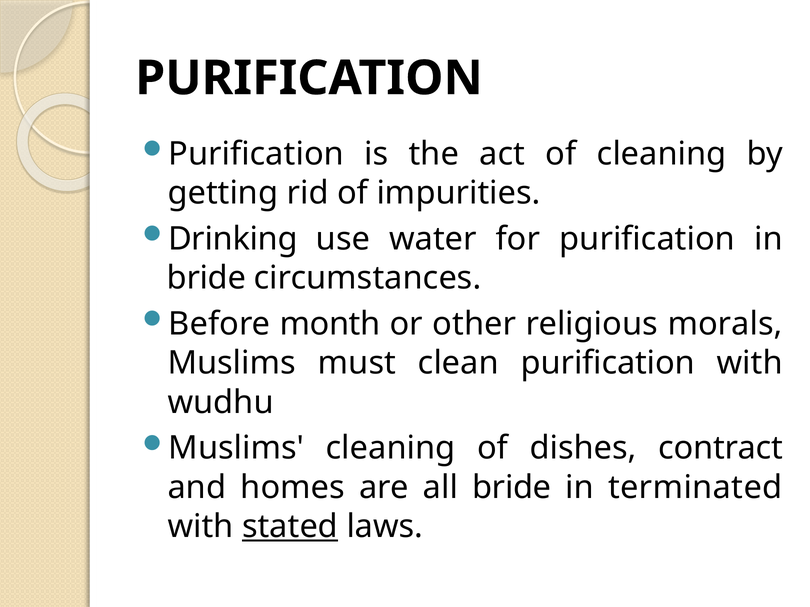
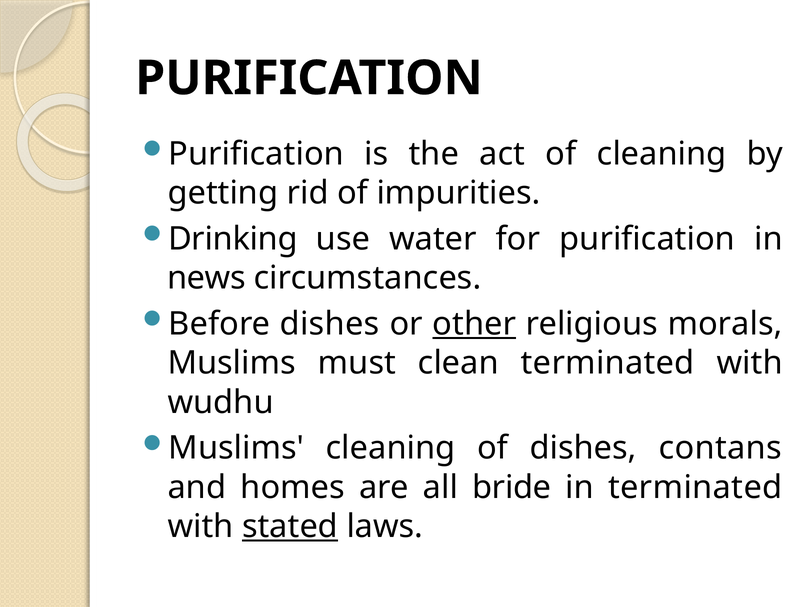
bride at (207, 278): bride -> news
Before month: month -> dishes
other underline: none -> present
clean purification: purification -> terminated
contract: contract -> contans
